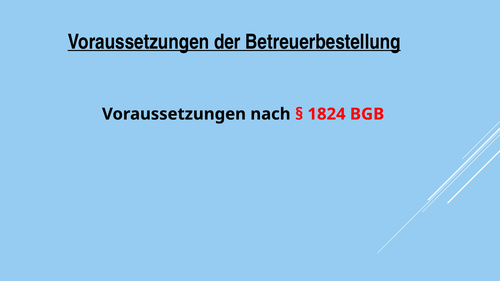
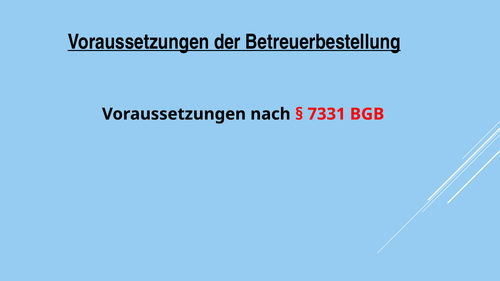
1824: 1824 -> 7331
